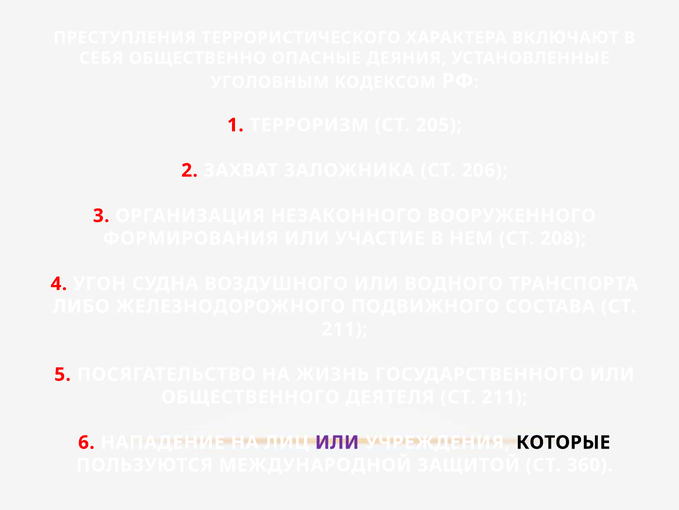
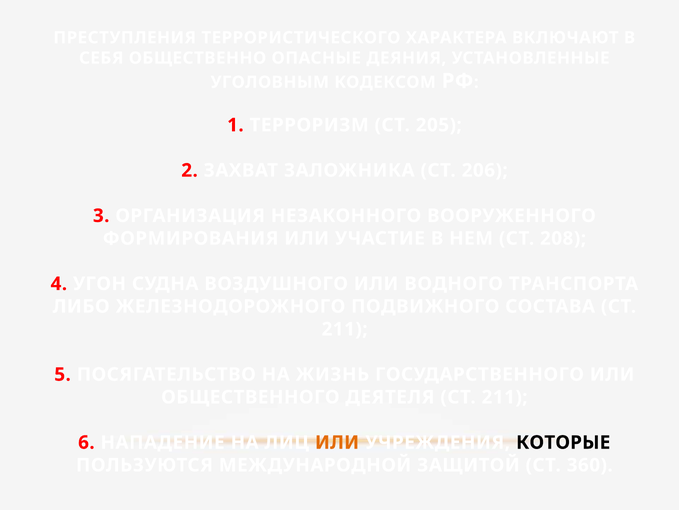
ИЛИ at (337, 442) colour: purple -> orange
